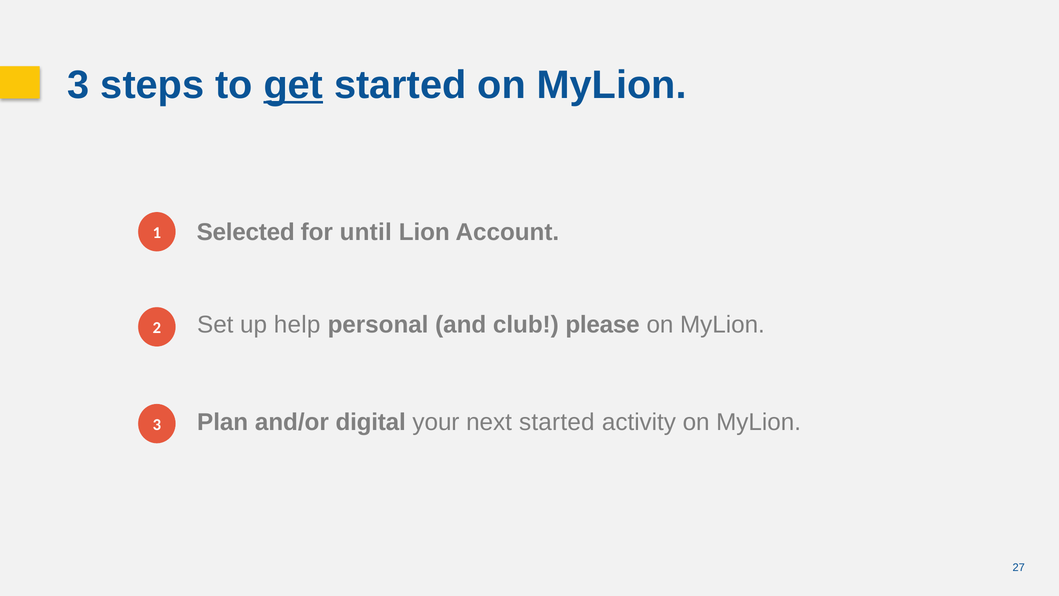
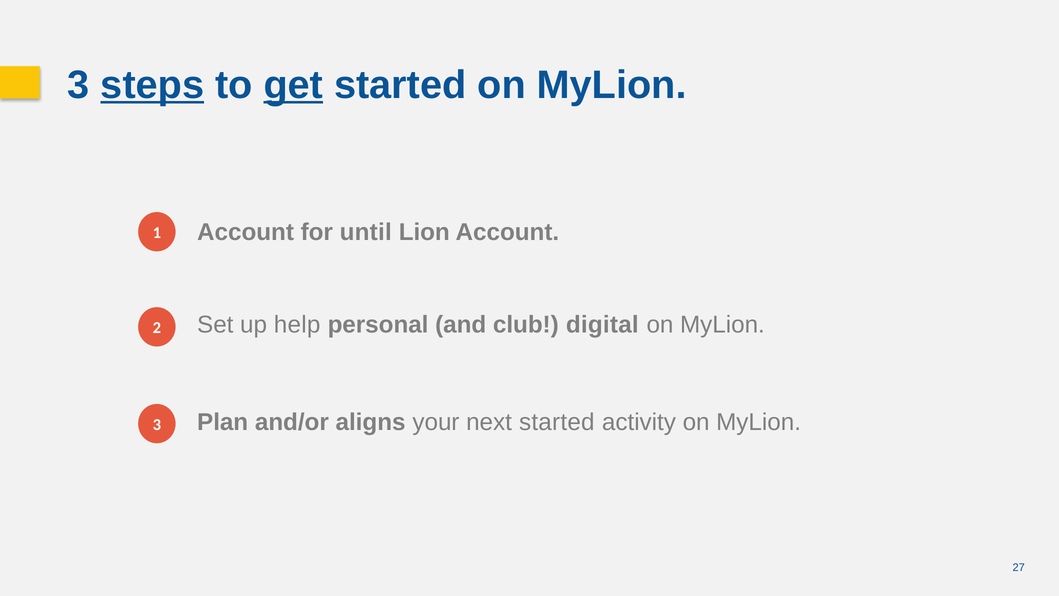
steps underline: none -> present
Selected at (246, 232): Selected -> Account
please: please -> digital
digital: digital -> aligns
